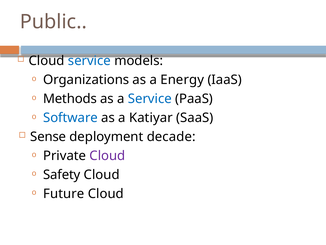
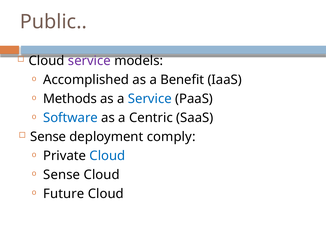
service at (89, 61) colour: blue -> purple
Organizations: Organizations -> Accomplished
Energy: Energy -> Benefit
Katiyar: Katiyar -> Centric
decade: decade -> comply
Cloud at (107, 155) colour: purple -> blue
Safety at (62, 174): Safety -> Sense
